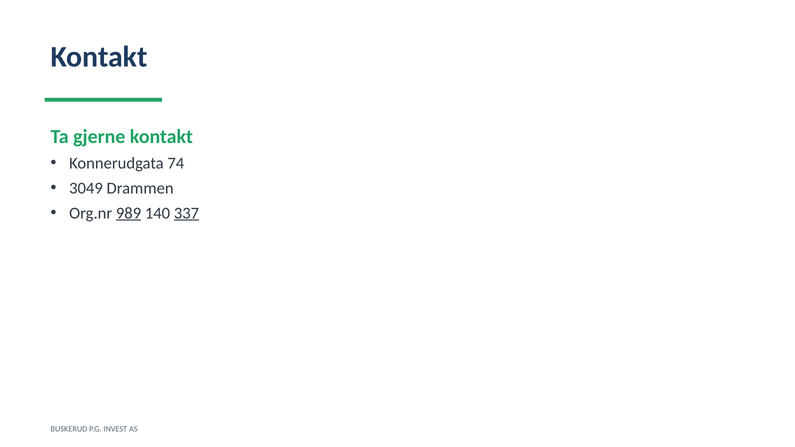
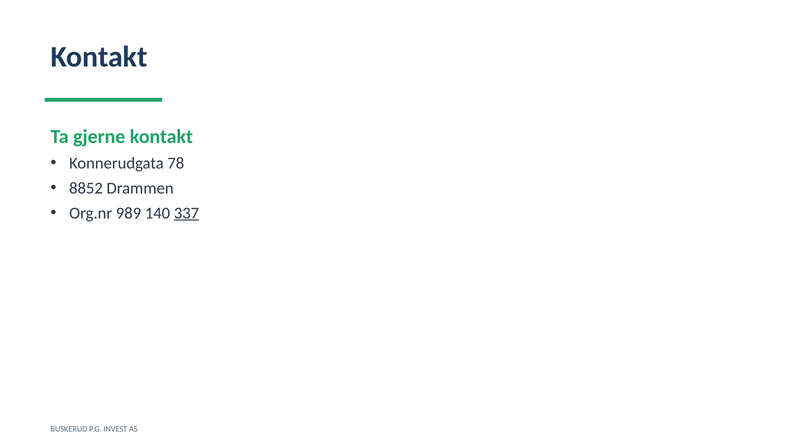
74: 74 -> 78
3049: 3049 -> 8852
989 underline: present -> none
